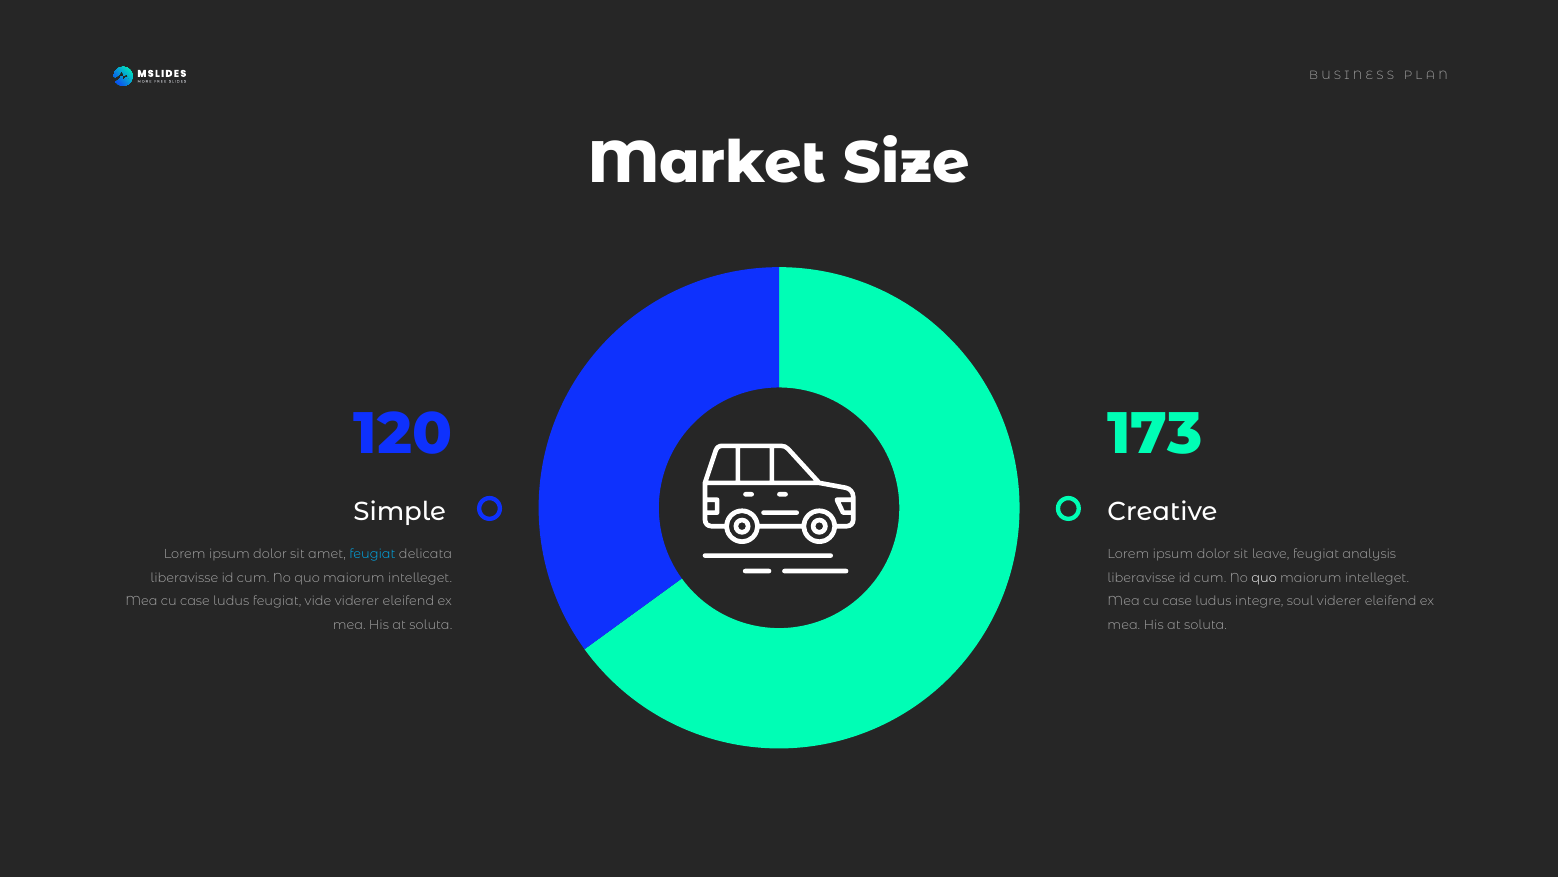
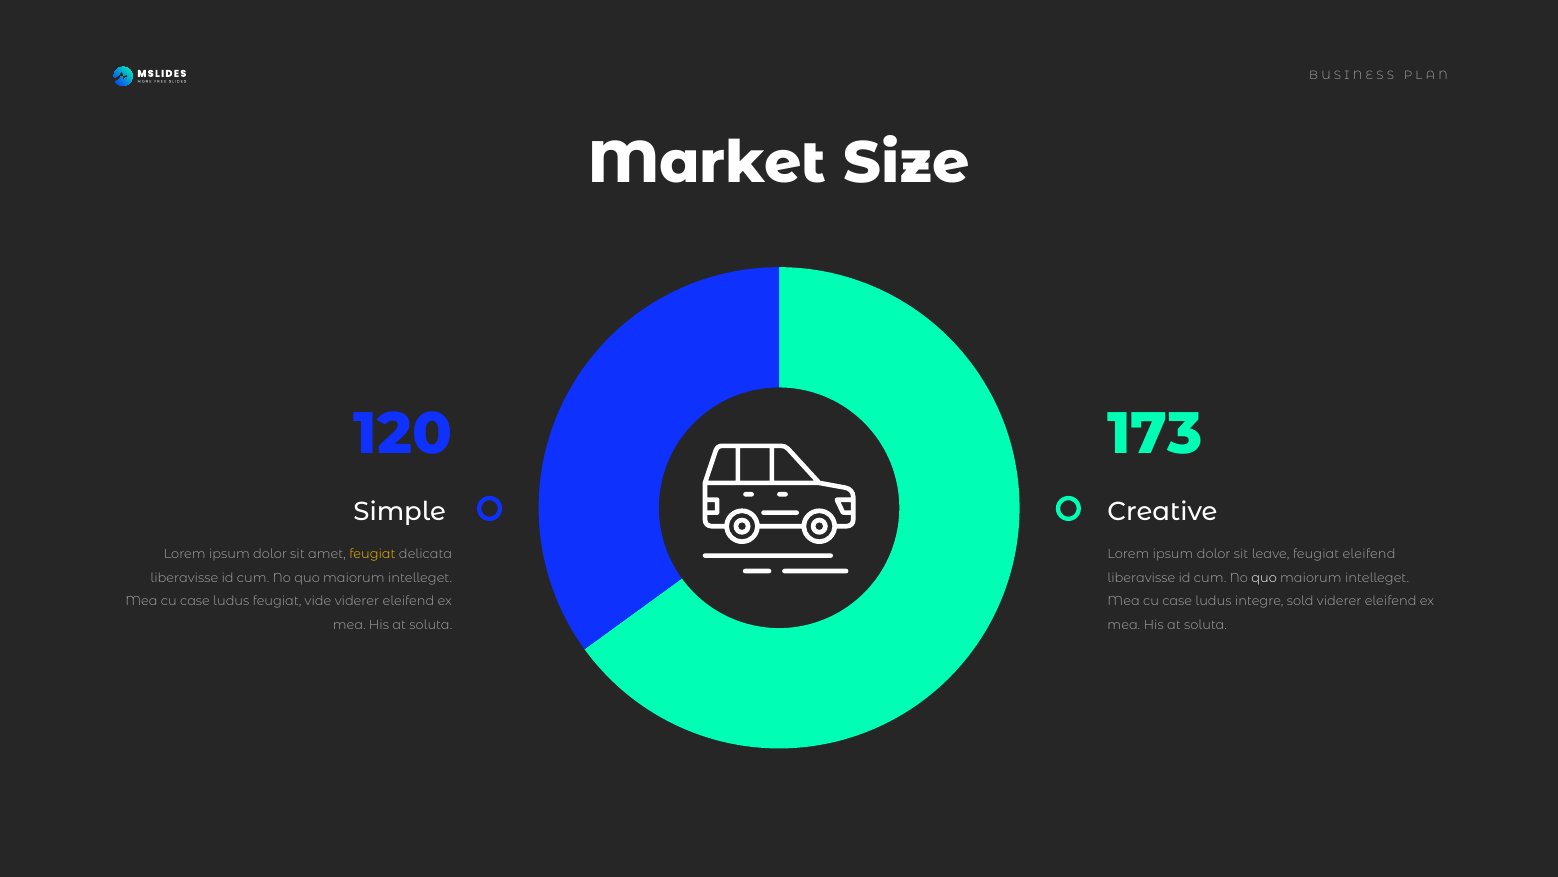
feugiat at (373, 554) colour: light blue -> yellow
feugiat analysis: analysis -> eleifend
soul: soul -> sold
